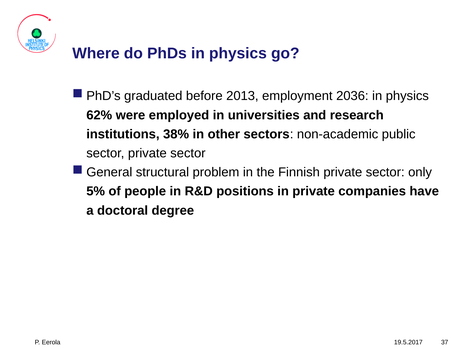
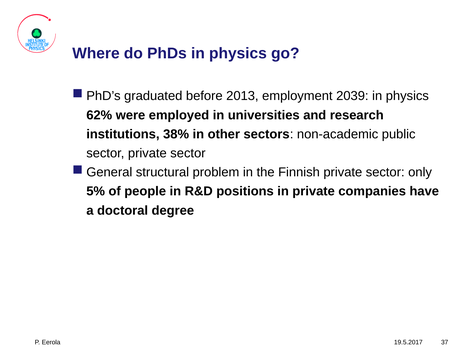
2036: 2036 -> 2039
